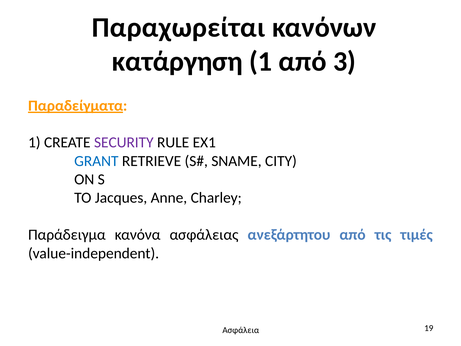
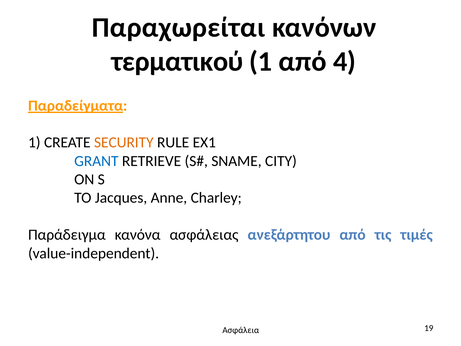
κατάργηση: κατάργηση -> τερματικού
3: 3 -> 4
SECURITY colour: purple -> orange
